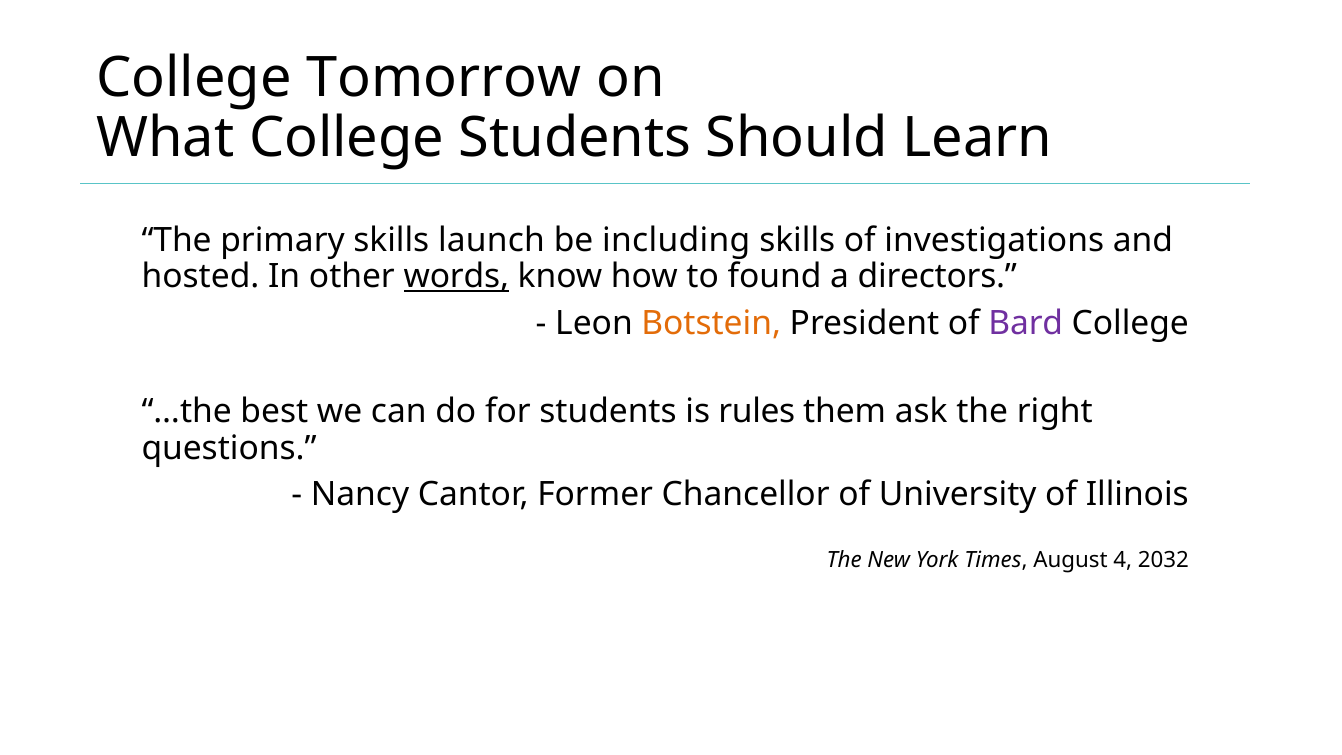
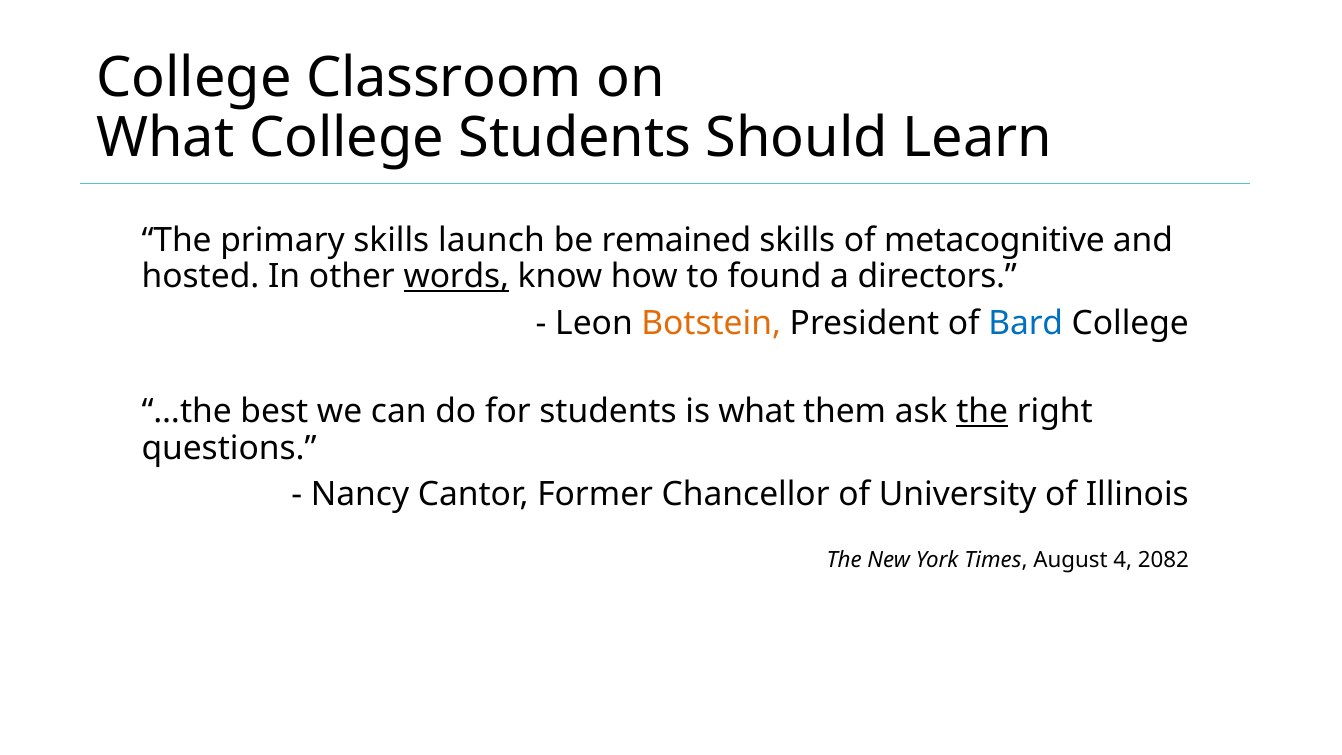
Tomorrow: Tomorrow -> Classroom
including: including -> remained
investigations: investigations -> metacognitive
Bard colour: purple -> blue
is rules: rules -> what
the at (982, 412) underline: none -> present
2032: 2032 -> 2082
